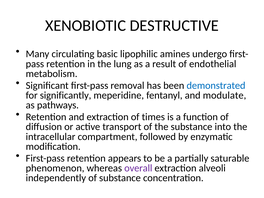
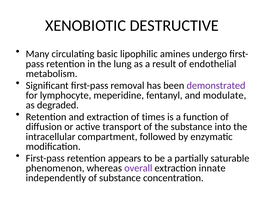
demonstrated colour: blue -> purple
significantly: significantly -> lymphocyte
pathways: pathways -> degraded
alveoli: alveoli -> innate
